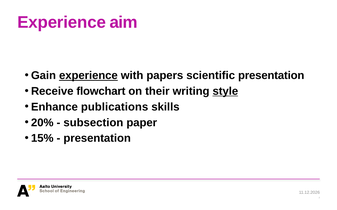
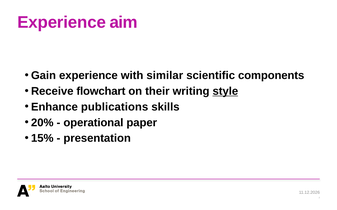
experience at (88, 76) underline: present -> none
papers: papers -> similar
scientific presentation: presentation -> components
subsection: subsection -> operational
